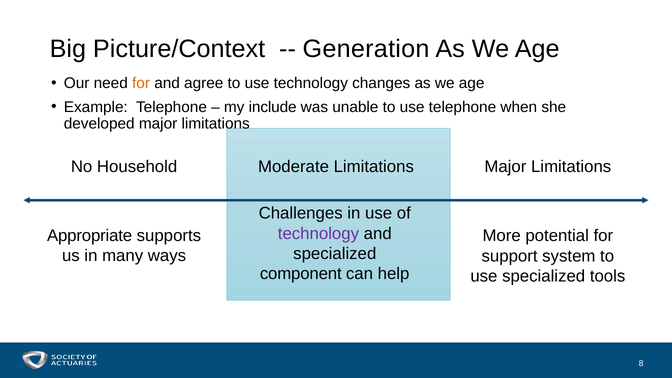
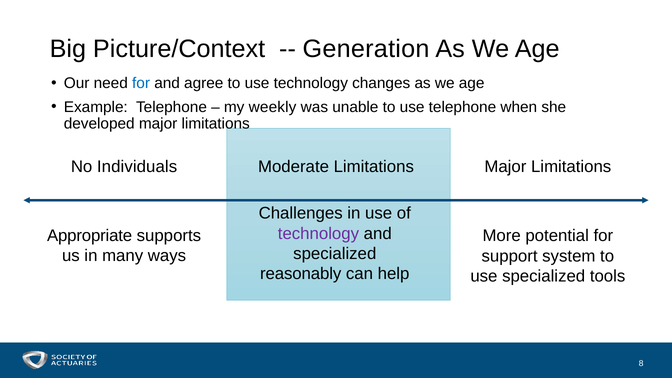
for at (141, 83) colour: orange -> blue
include: include -> weekly
Household: Household -> Individuals
component: component -> reasonably
